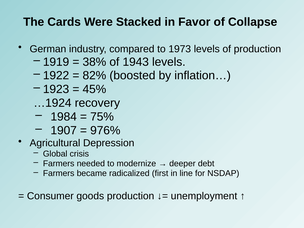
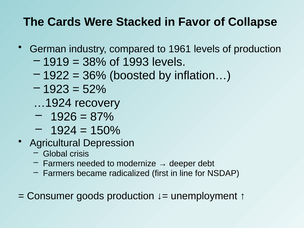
1973: 1973 -> 1961
1943: 1943 -> 1993
82%: 82% -> 36%
45%: 45% -> 52%
1984: 1984 -> 1926
75%: 75% -> 87%
1907: 1907 -> 1924
976%: 976% -> 150%
